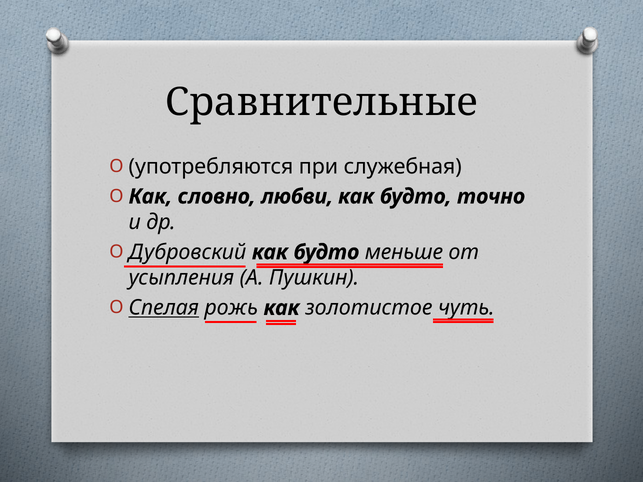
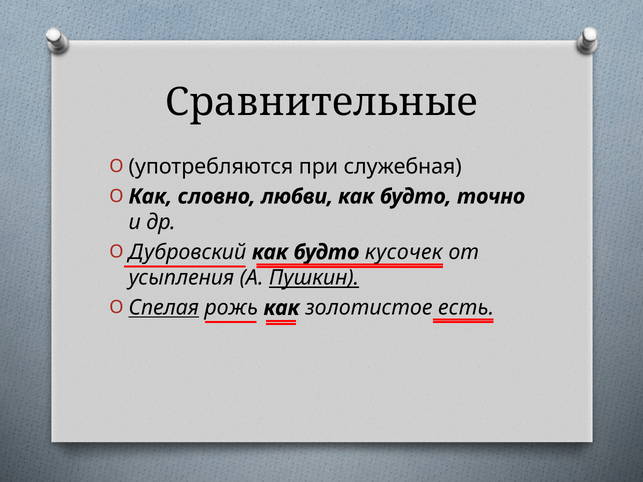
меньше: меньше -> кусочек
Пушкин underline: none -> present
чуть: чуть -> есть
